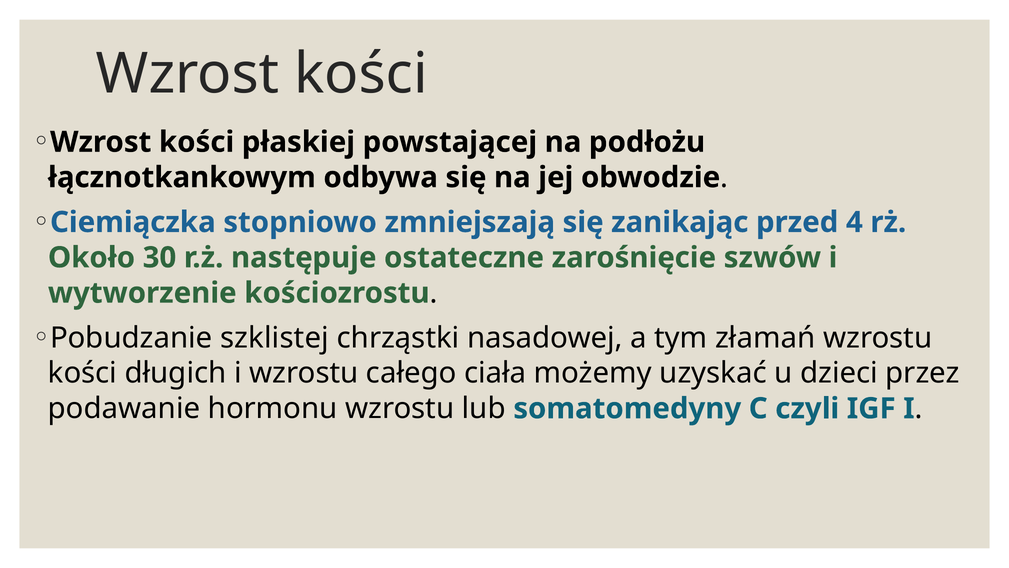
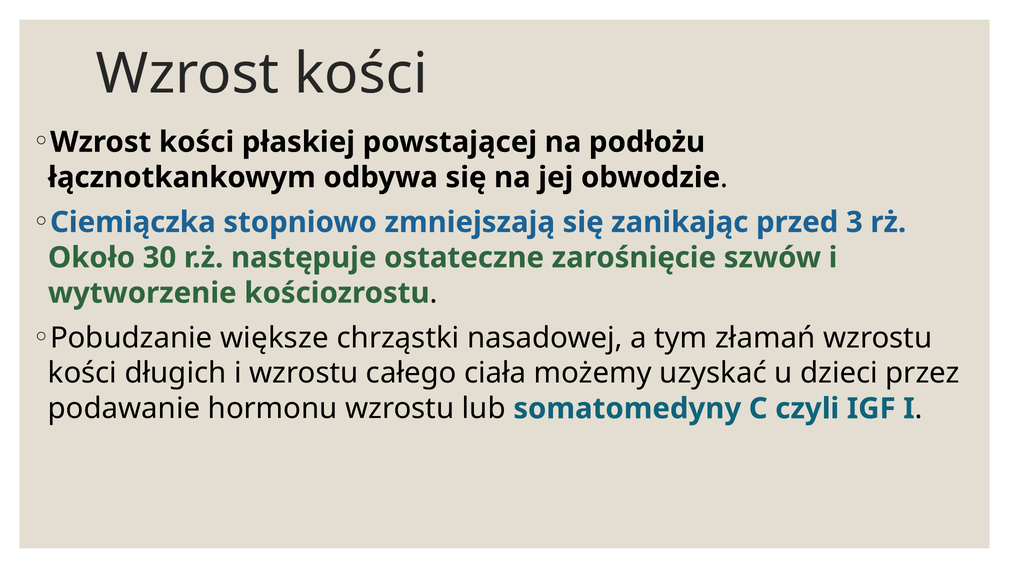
4: 4 -> 3
szklistej: szklistej -> większe
